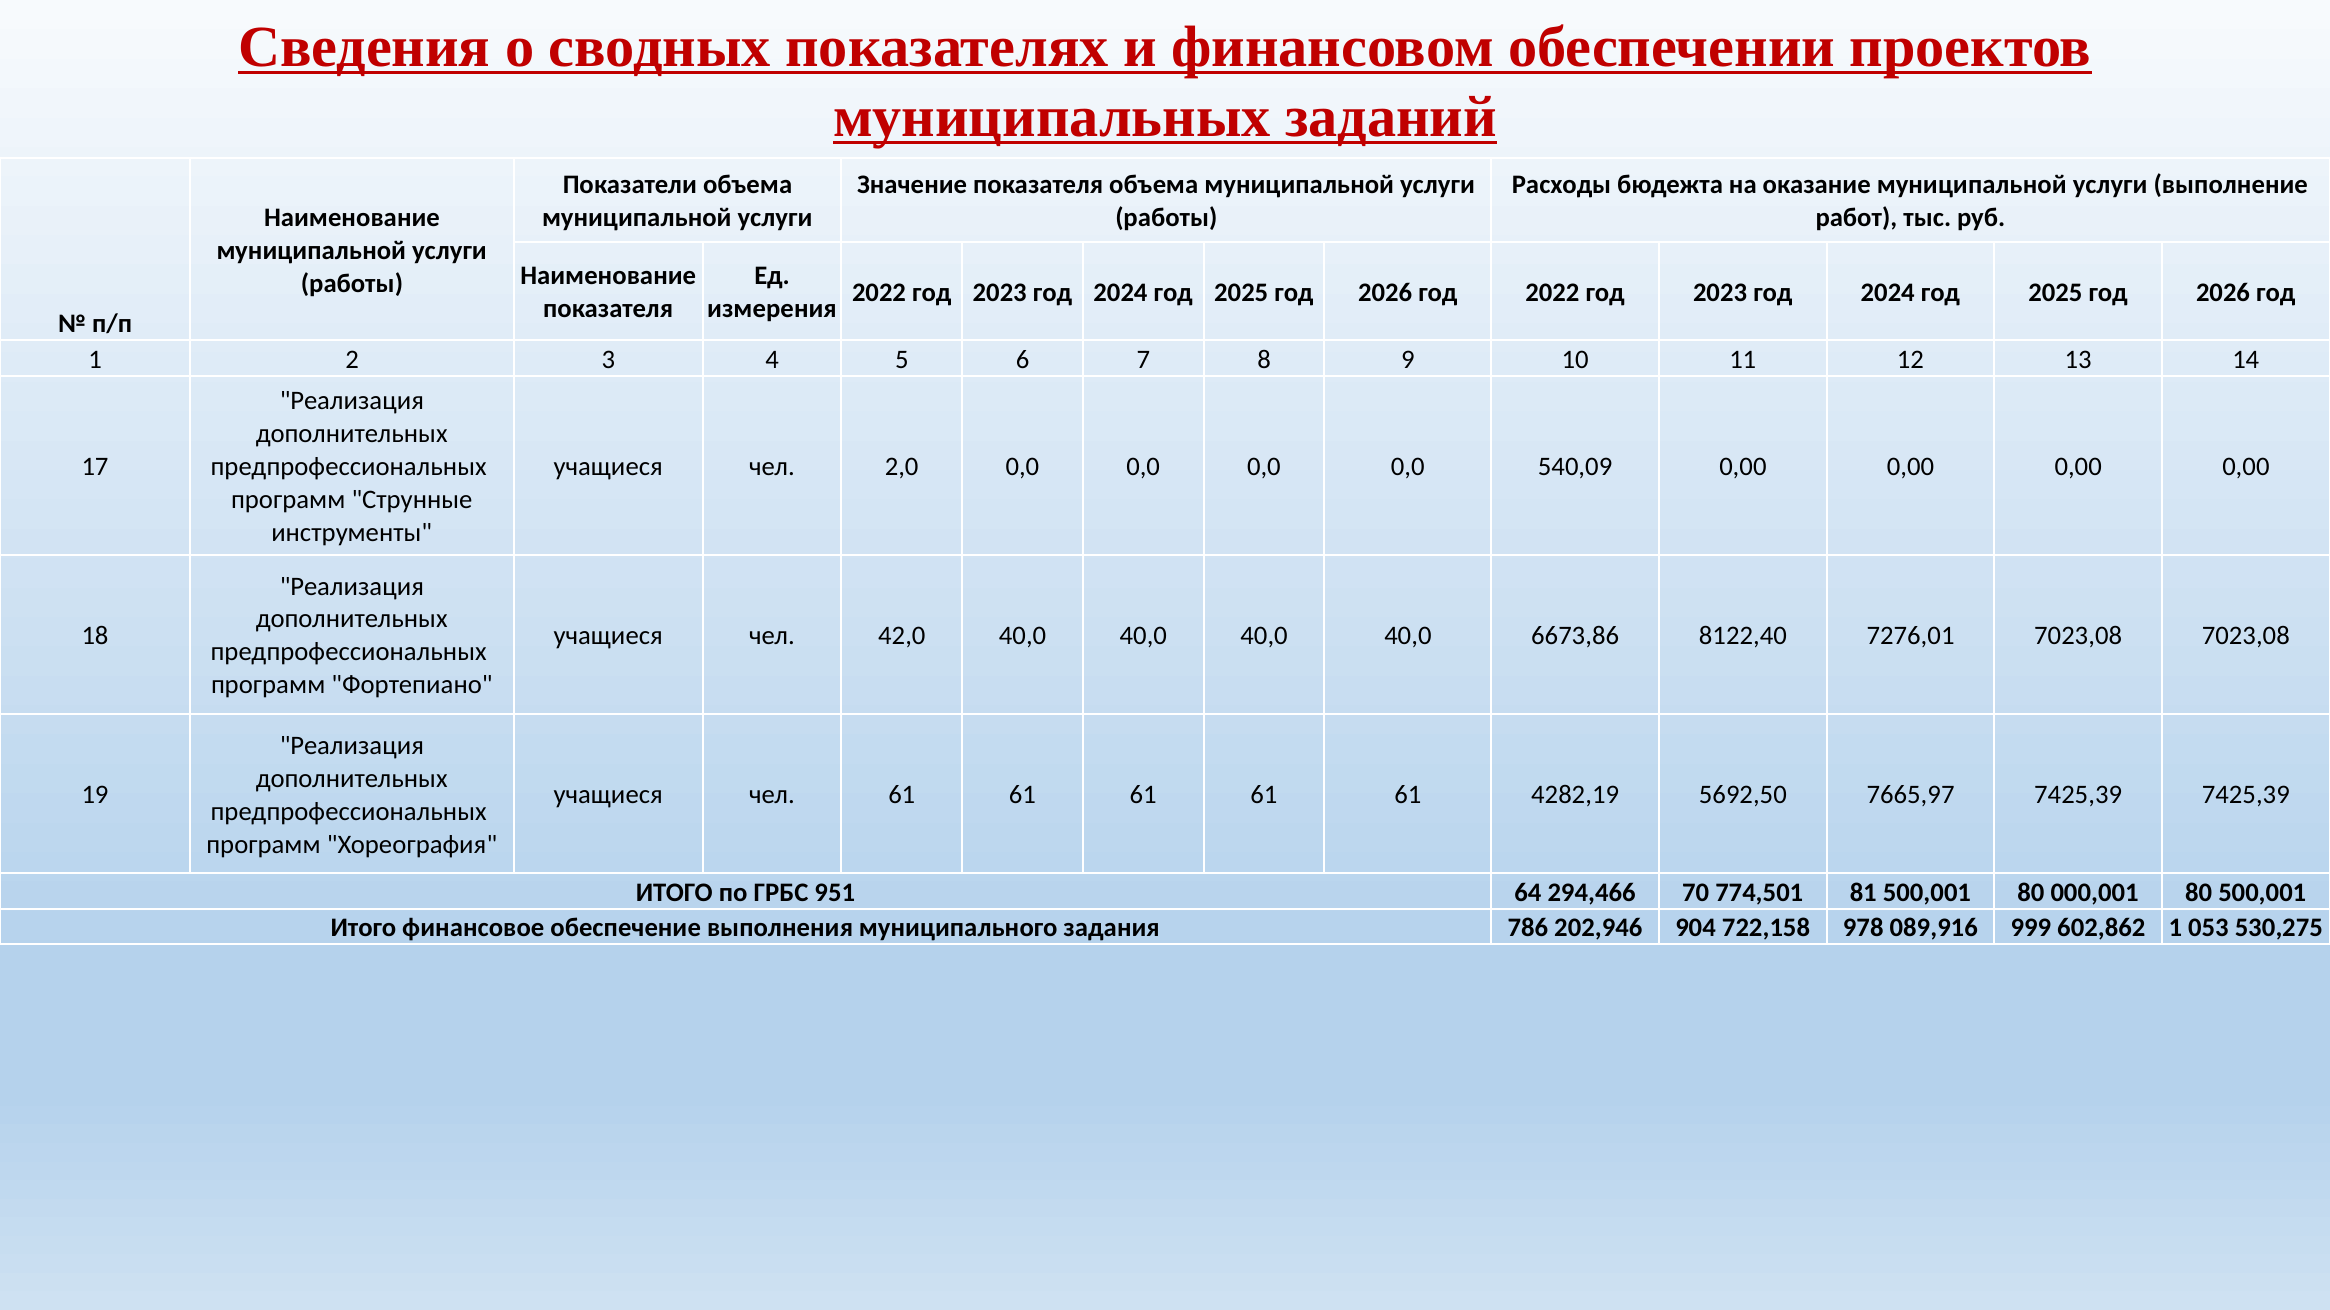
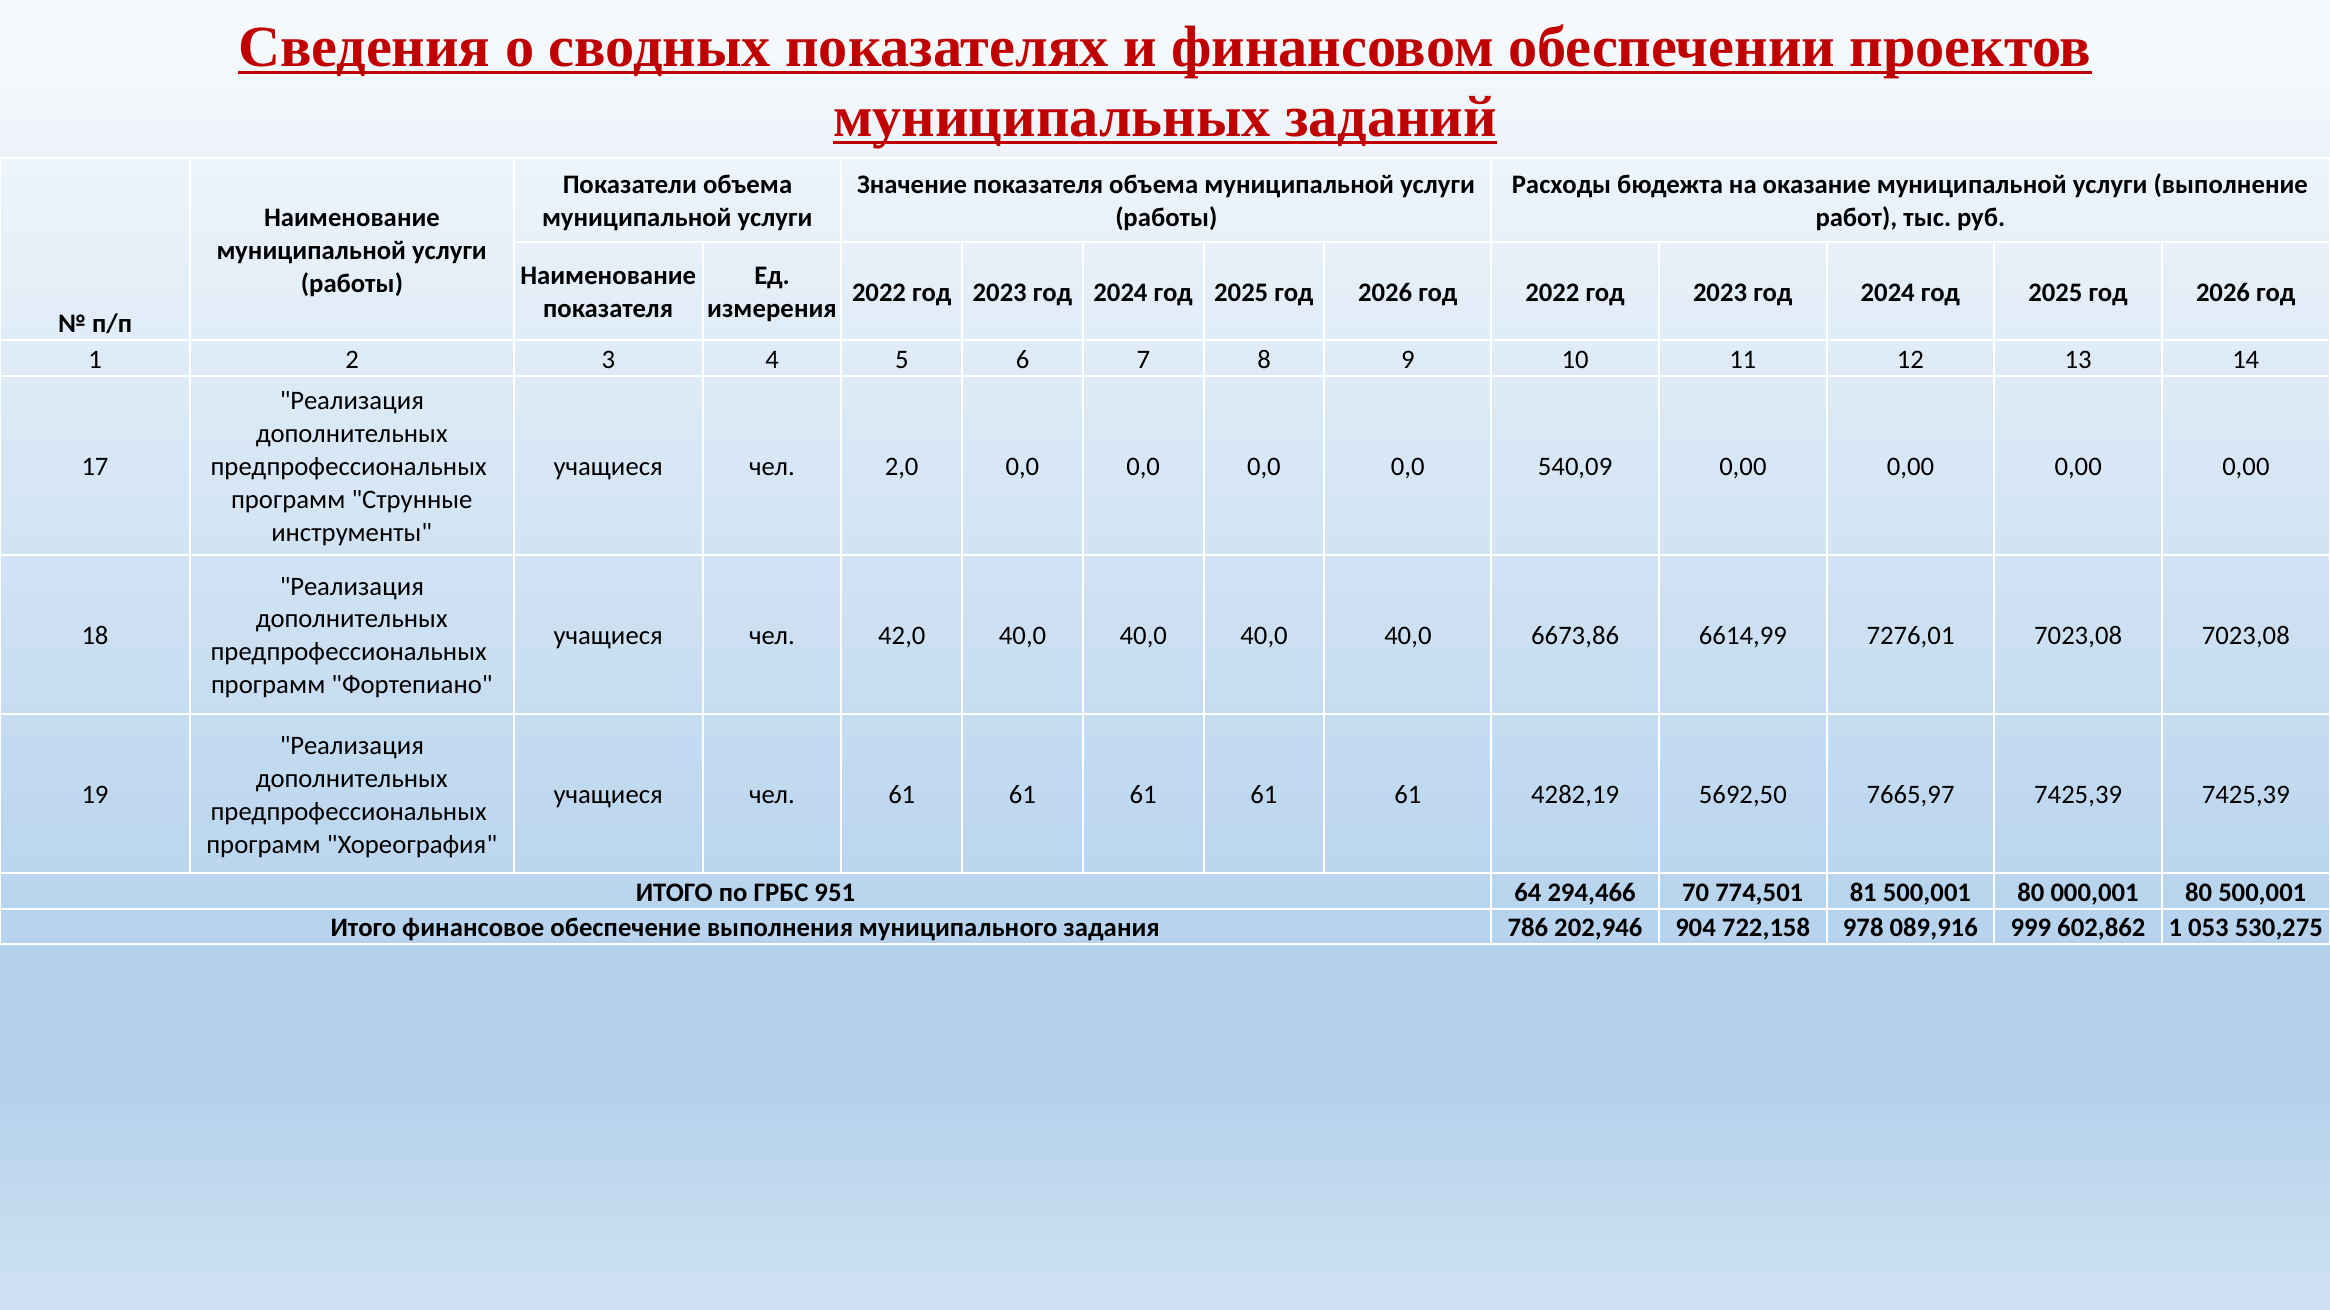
8122,40: 8122,40 -> 6614,99
